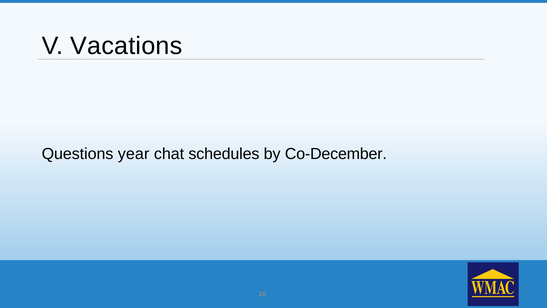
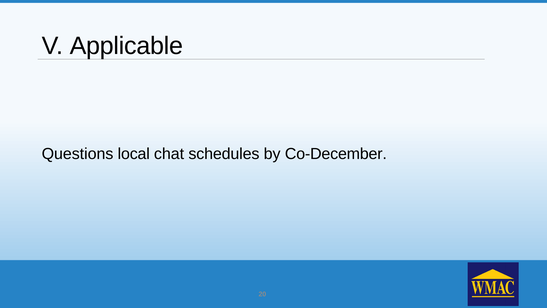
Vacations: Vacations -> Applicable
year: year -> local
